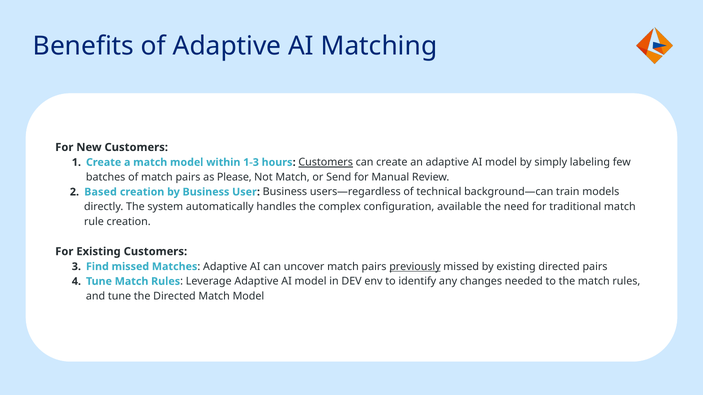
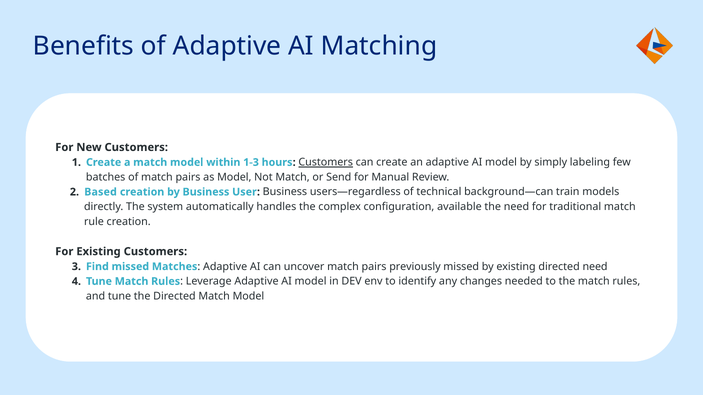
as Please: Please -> Model
previously underline: present -> none
directed pairs: pairs -> need
